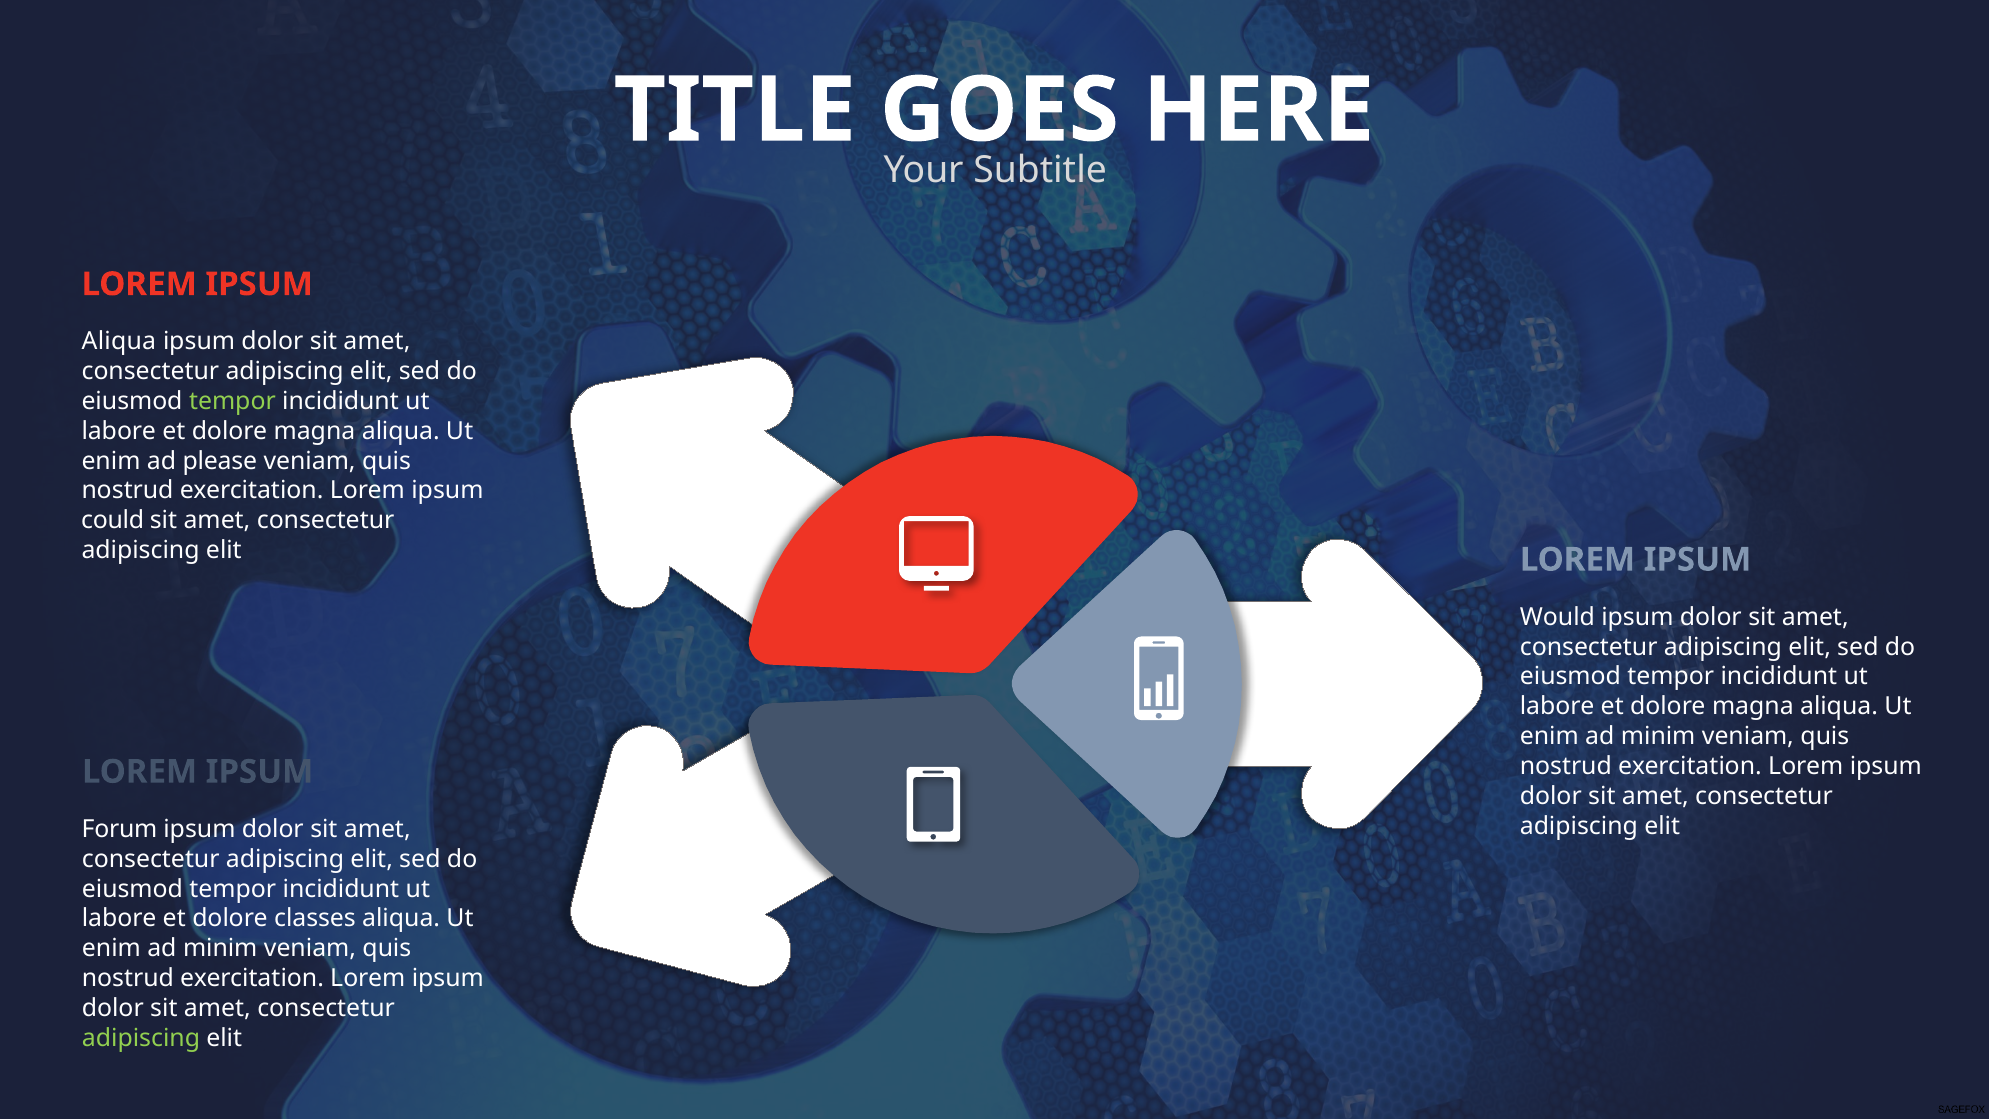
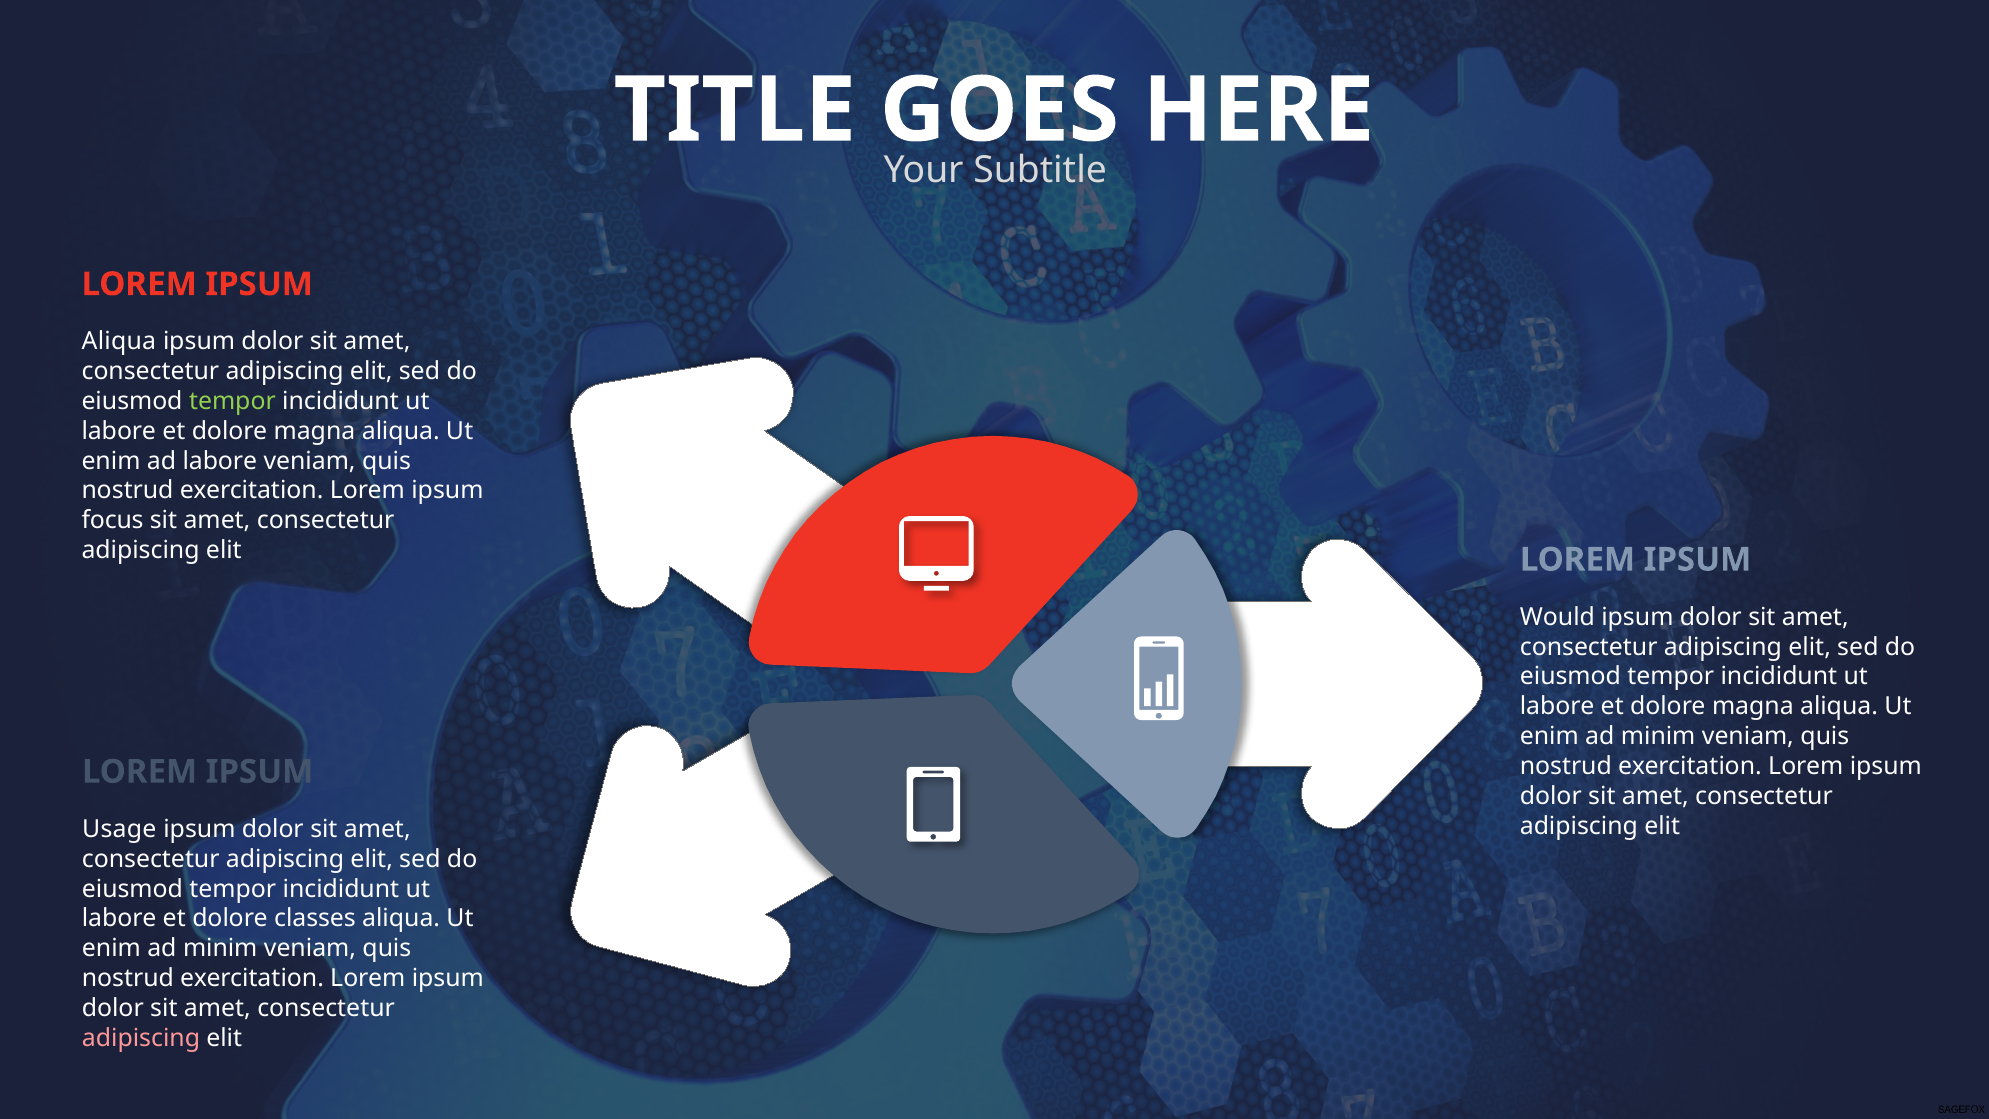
ad please: please -> labore
could: could -> focus
Forum: Forum -> Usage
adipiscing at (141, 1038) colour: light green -> pink
